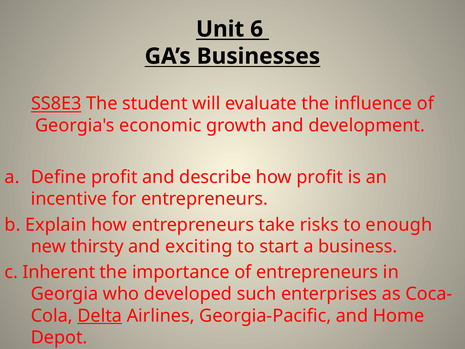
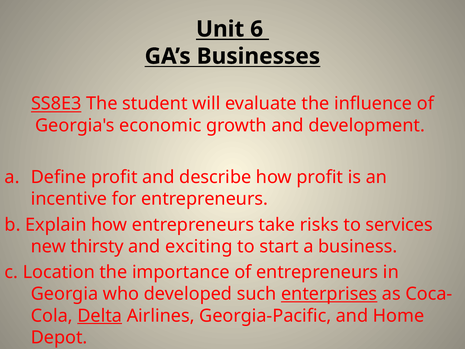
enough: enough -> services
Inherent: Inherent -> Location
enterprises underline: none -> present
